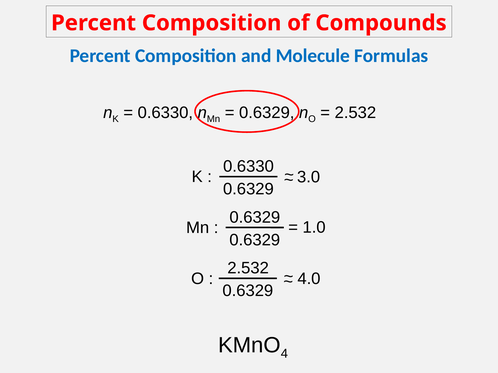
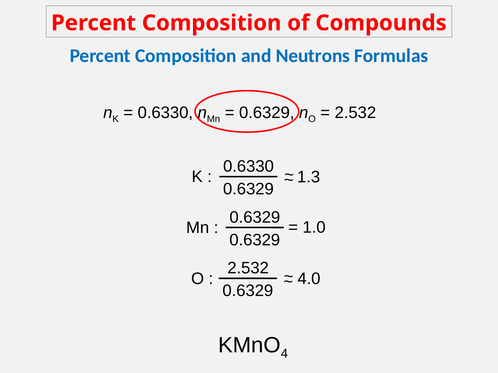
Molecule: Molecule -> Neutrons
3.0: 3.0 -> 1.3
